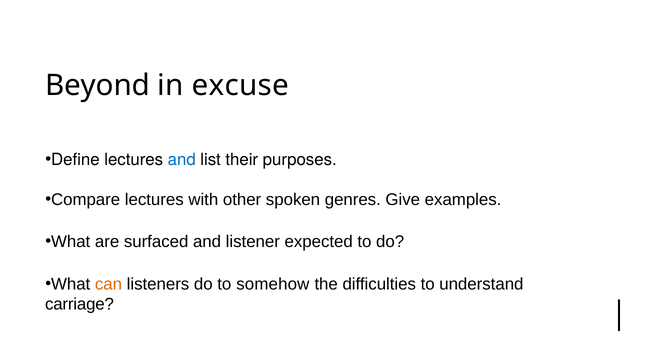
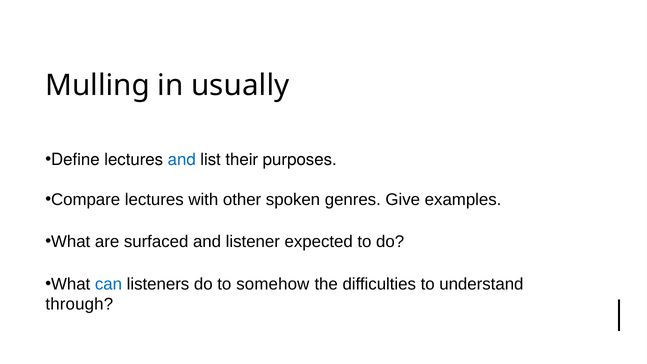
Beyond: Beyond -> Mulling
excuse: excuse -> usually
can colour: orange -> blue
carriage: carriage -> through
